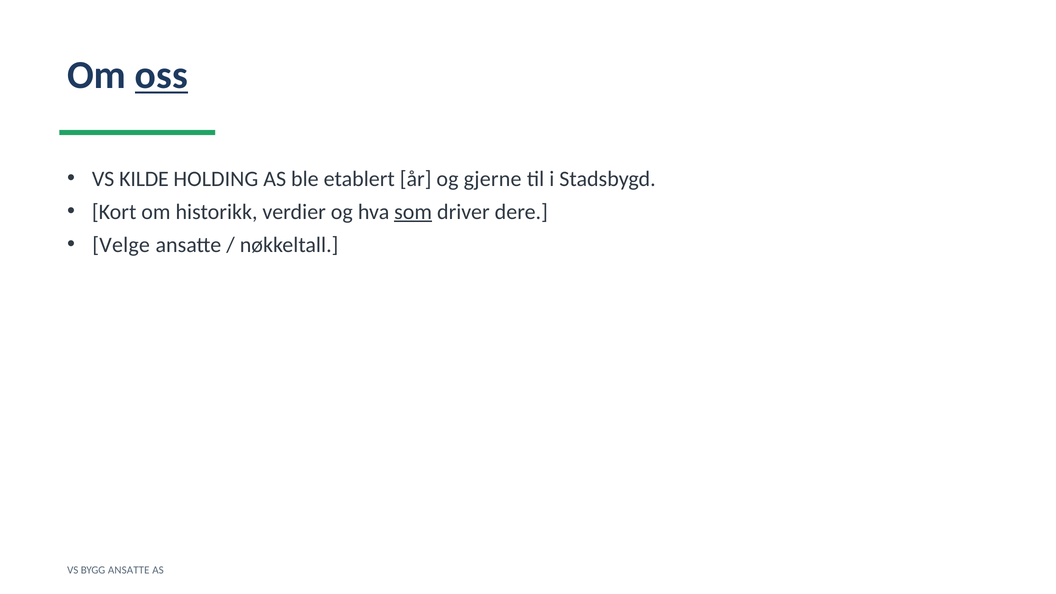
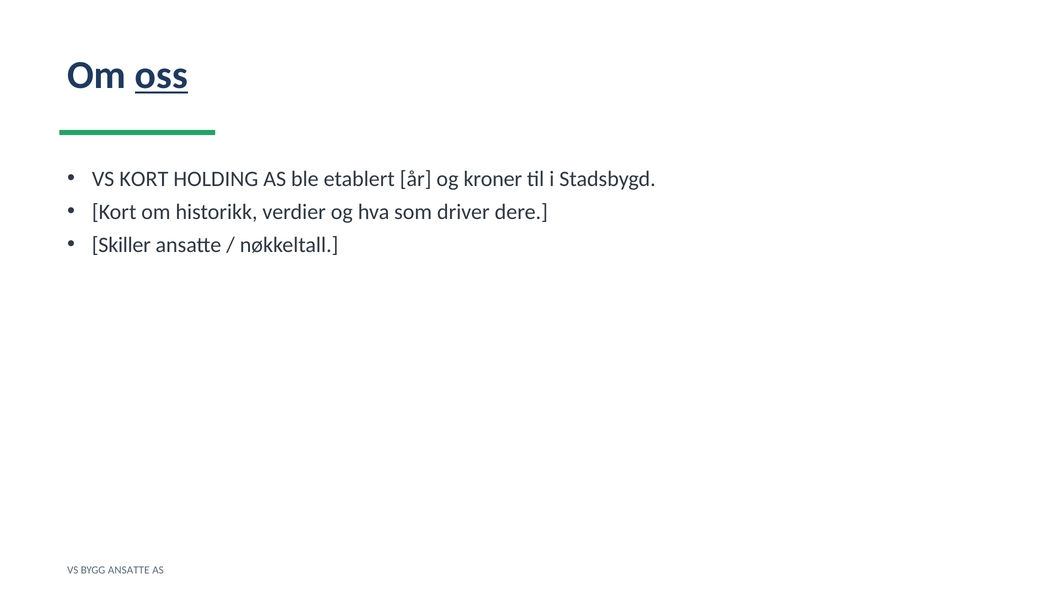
VS KILDE: KILDE -> KORT
gjerne: gjerne -> kroner
som underline: present -> none
Velge: Velge -> Skiller
